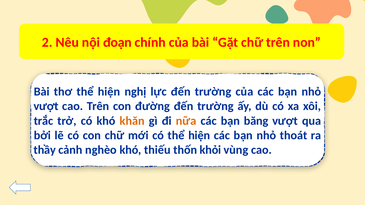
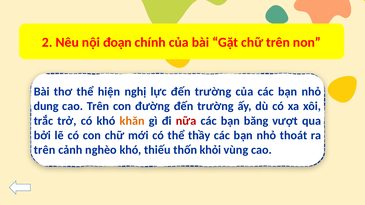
vượt at (46, 106): vượt -> dung
nữa colour: orange -> red
có thể hiện: hiện -> thầy
thầy at (45, 150): thầy -> trên
